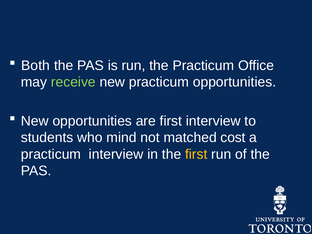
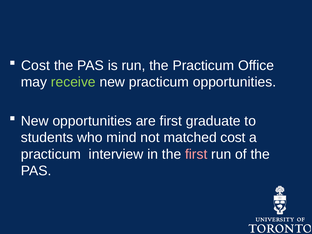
Both at (35, 65): Both -> Cost
first interview: interview -> graduate
first at (196, 154) colour: yellow -> pink
